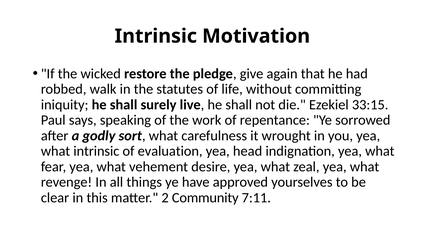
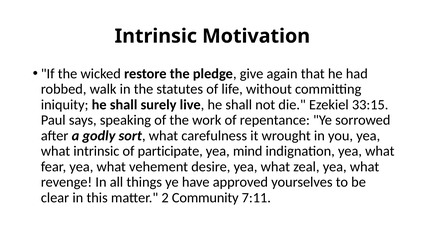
evaluation: evaluation -> participate
head: head -> mind
